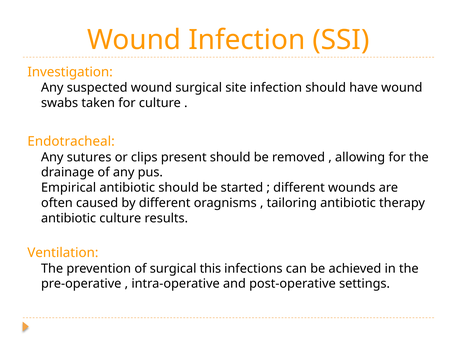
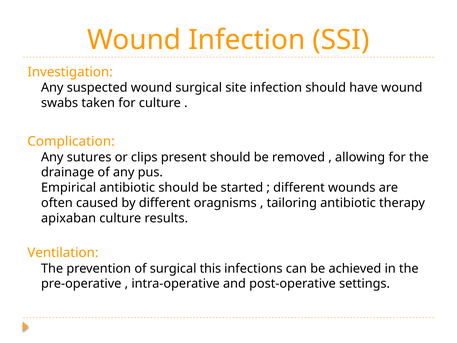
Endotracheal: Endotracheal -> Complication
antibiotic at (69, 218): antibiotic -> apixaban
